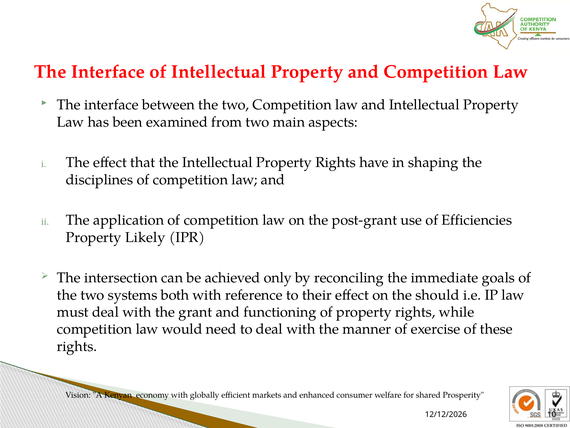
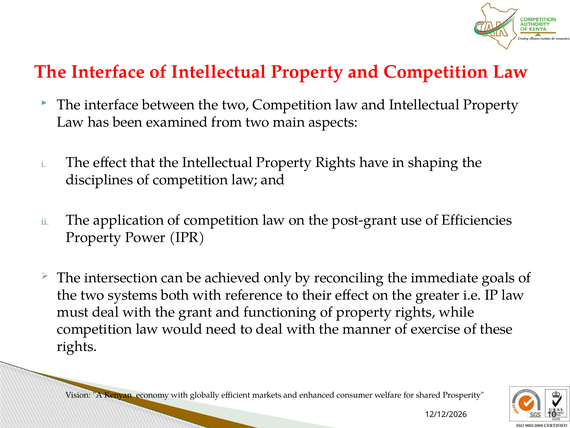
Likely: Likely -> Power
should: should -> greater
